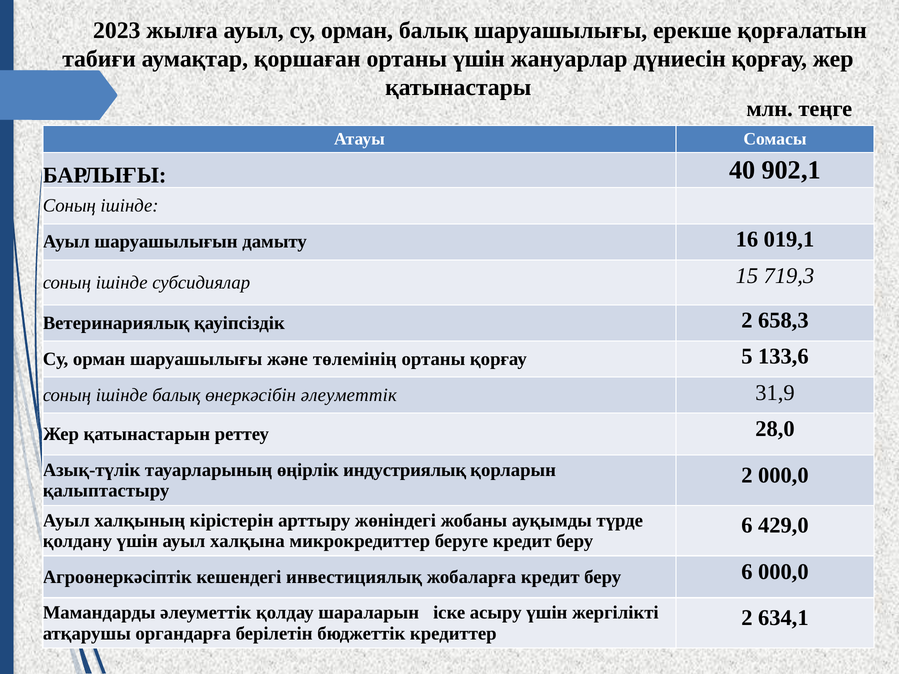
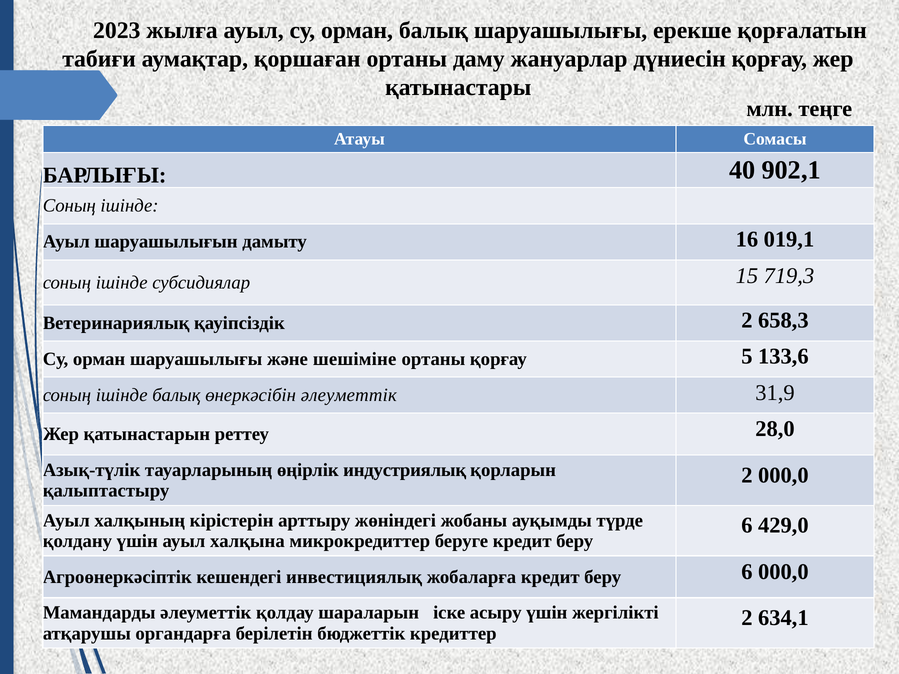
үшiн: үшiн -> даму
төлемінің: төлемінің -> шешіміне
